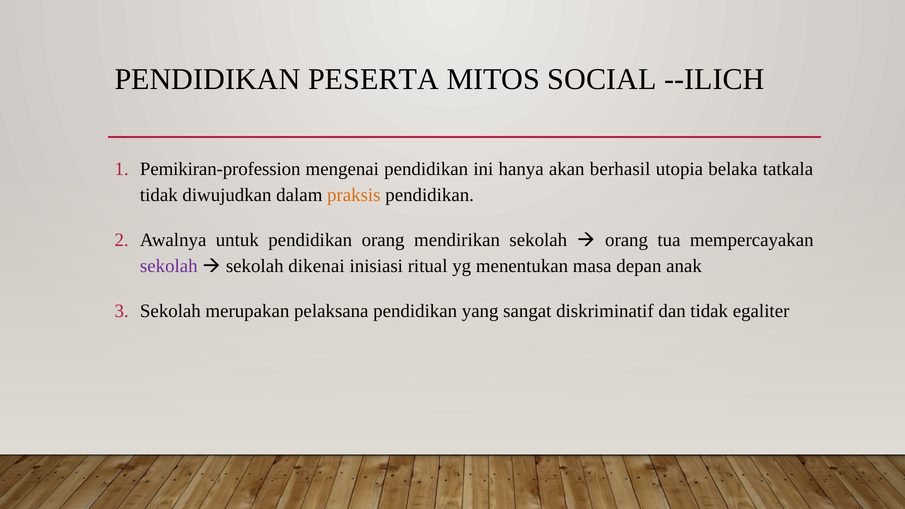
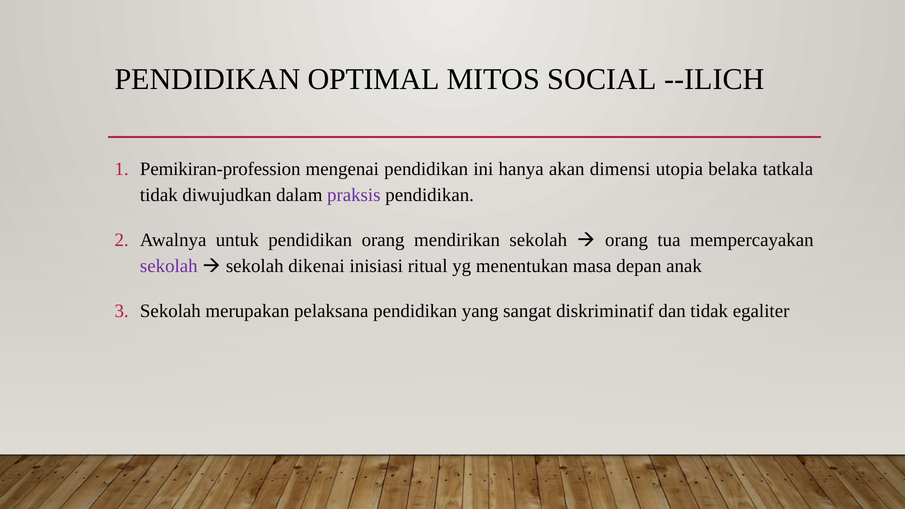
PESERTA: PESERTA -> OPTIMAL
berhasil: berhasil -> dimensi
praksis colour: orange -> purple
